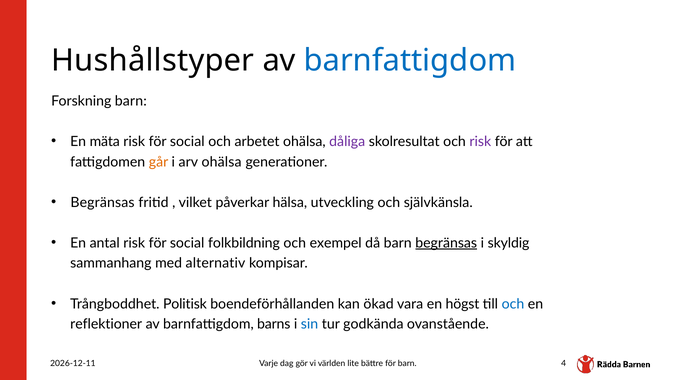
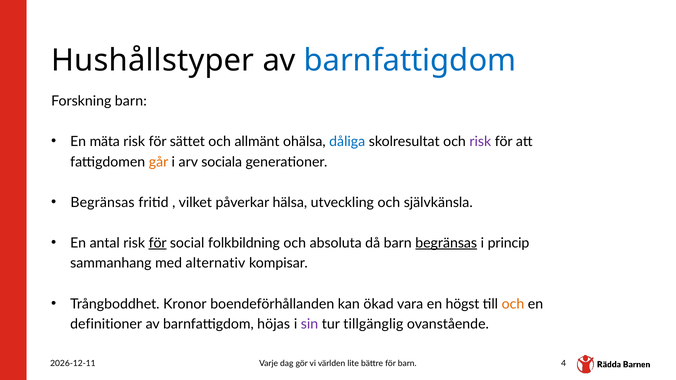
social at (187, 142): social -> sättet
arbetet: arbetet -> allmänt
dåliga colour: purple -> blue
arv ohälsa: ohälsa -> sociala
för at (158, 243) underline: none -> present
exempel: exempel -> absoluta
skyldig: skyldig -> princip
Politisk: Politisk -> Kronor
och at (513, 304) colour: blue -> orange
reflektioner: reflektioner -> definitioner
barns: barns -> höjas
sin colour: blue -> purple
godkända: godkända -> tillgänglig
